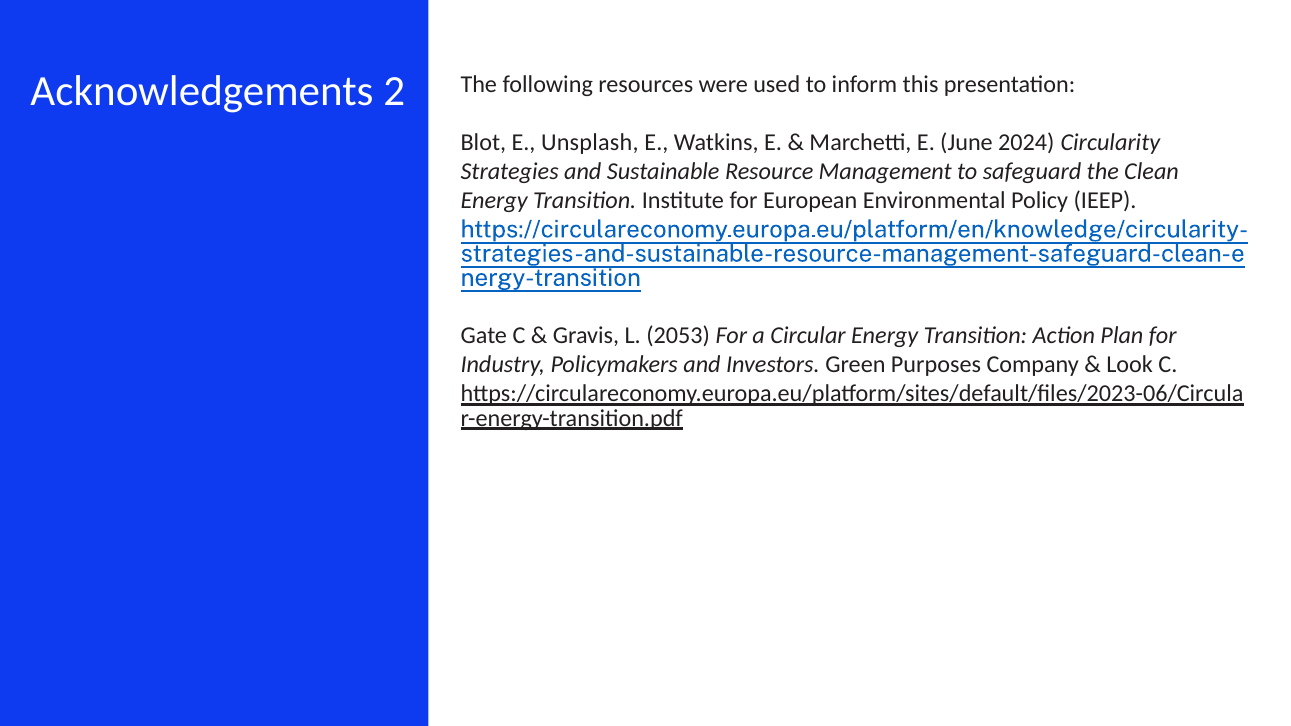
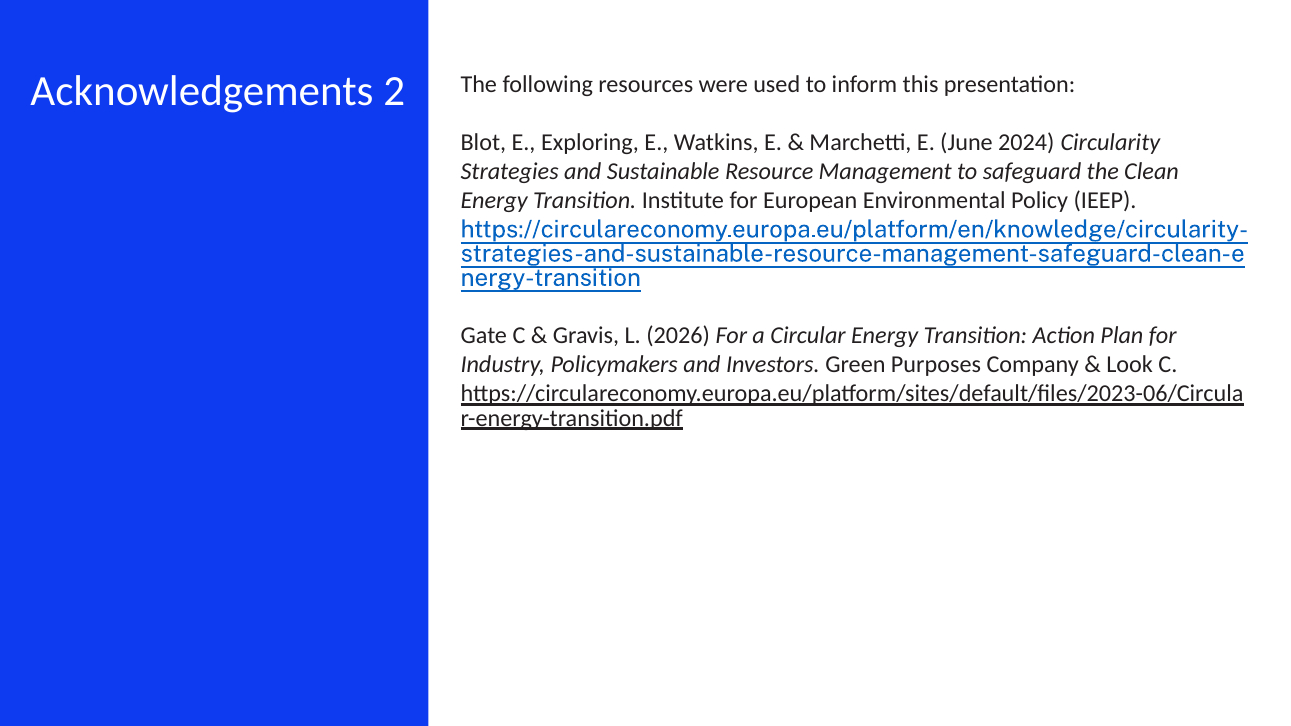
Unsplash: Unsplash -> Exploring
2053: 2053 -> 2026
